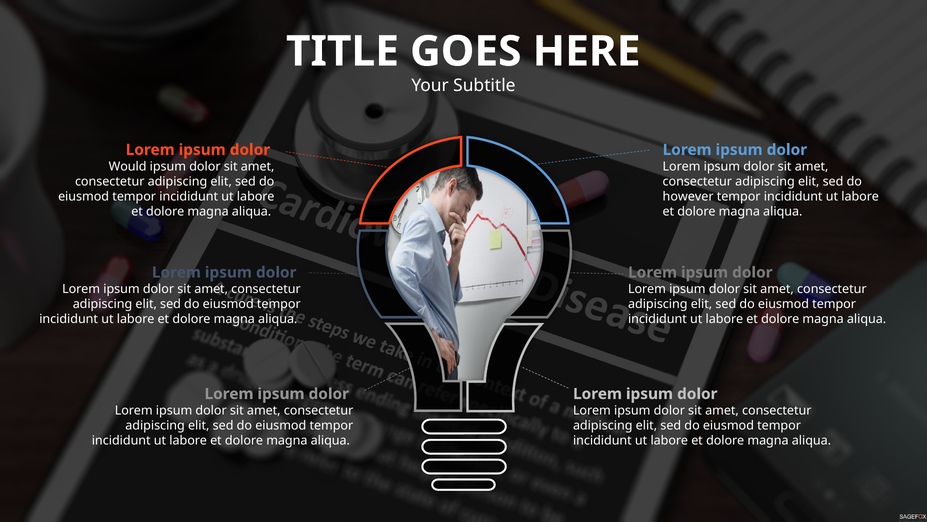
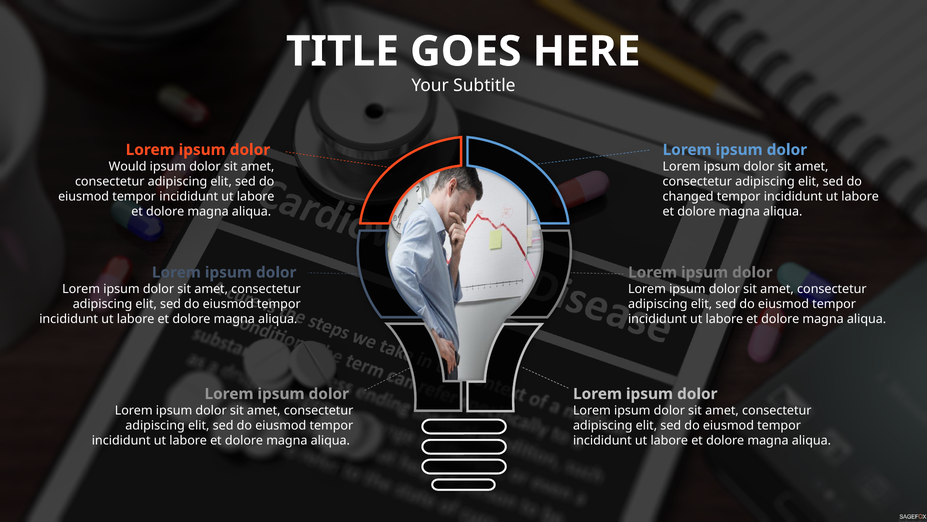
however: however -> changed
